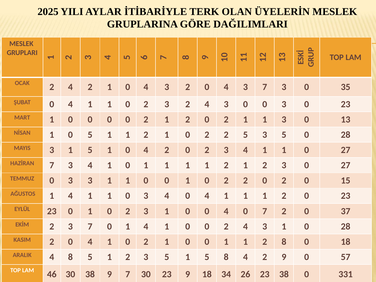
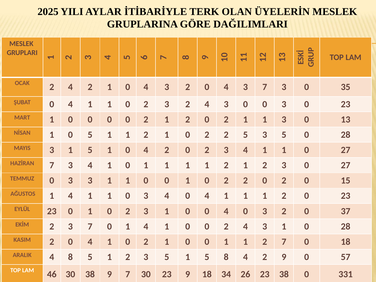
4 0 7: 7 -> 3
2 8: 8 -> 7
